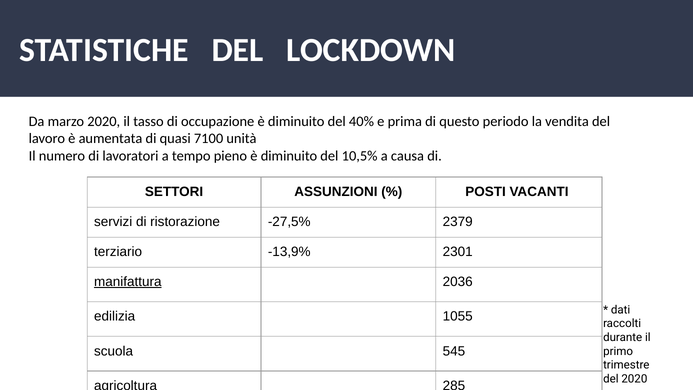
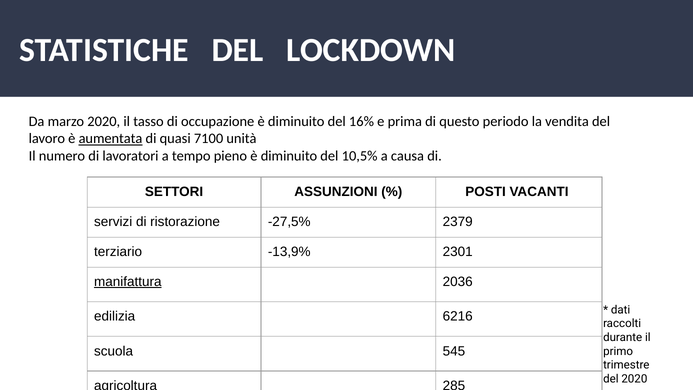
40%: 40% -> 16%
aumentata underline: none -> present
1055: 1055 -> 6216
